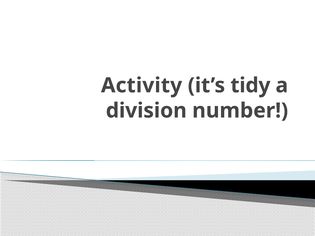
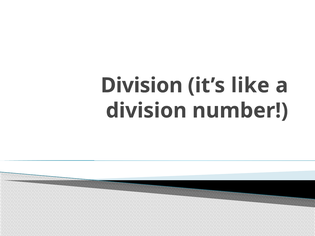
Activity at (142, 86): Activity -> Division
tidy: tidy -> like
